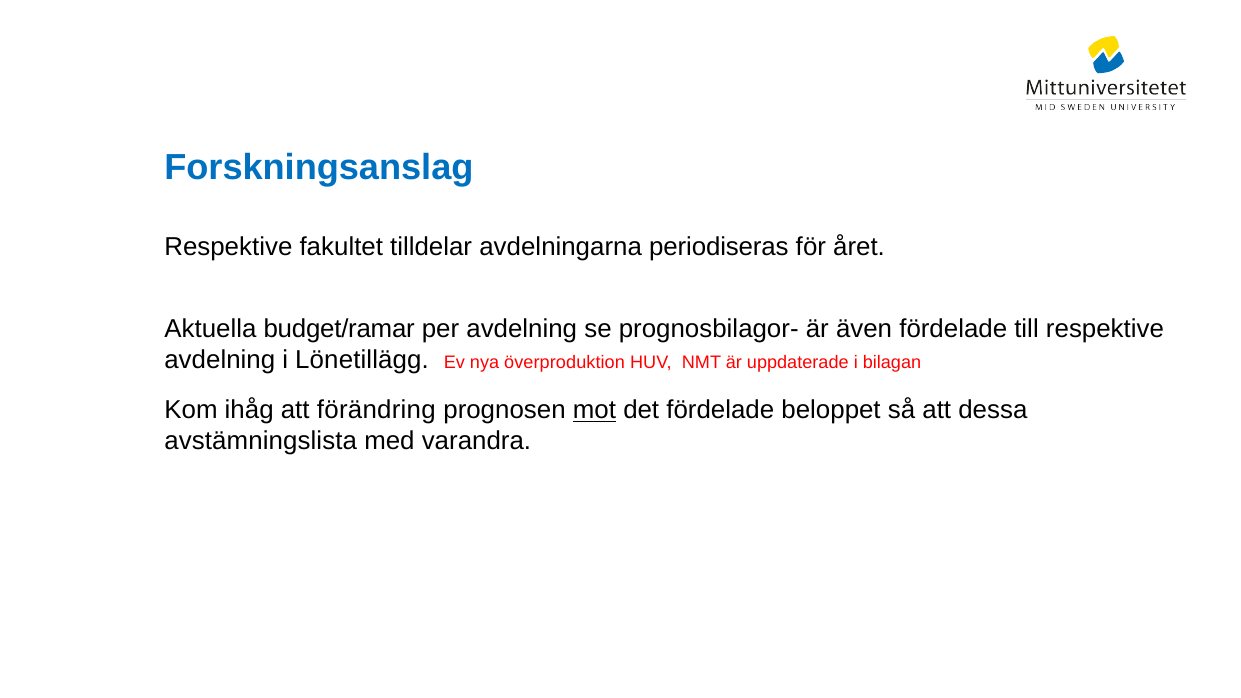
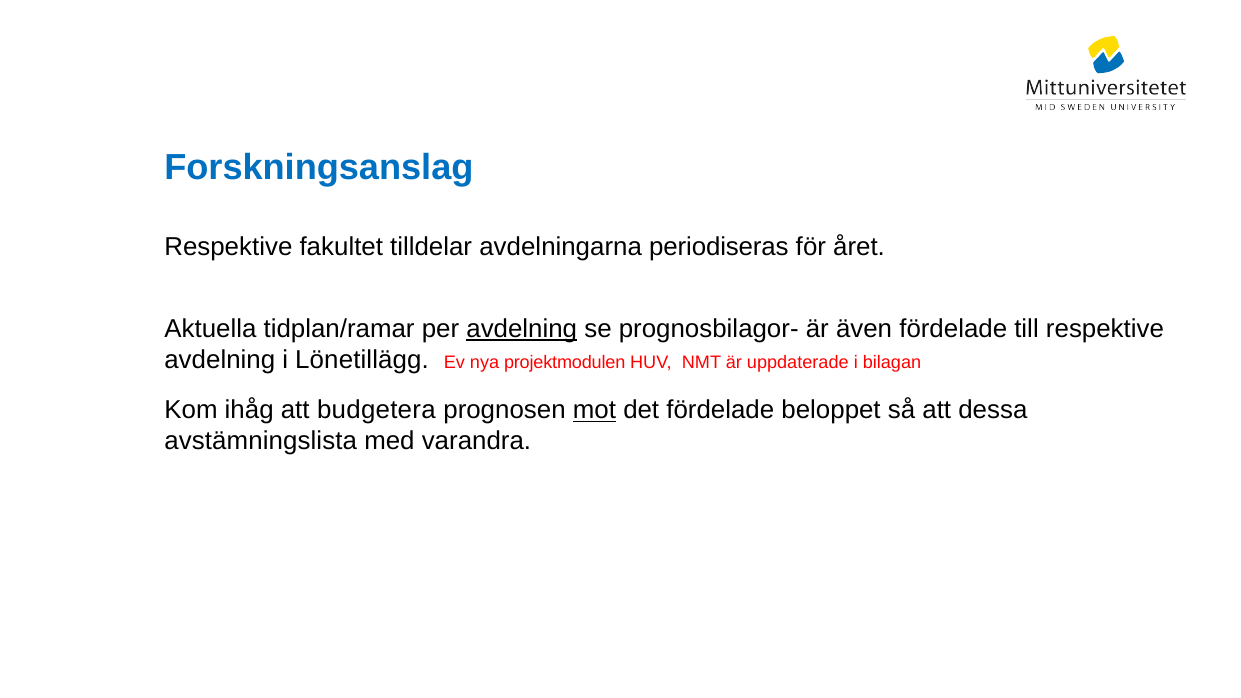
budget/ramar: budget/ramar -> tidplan/ramar
avdelning at (522, 329) underline: none -> present
överproduktion: överproduktion -> projektmodulen
förändring: förändring -> budgetera
